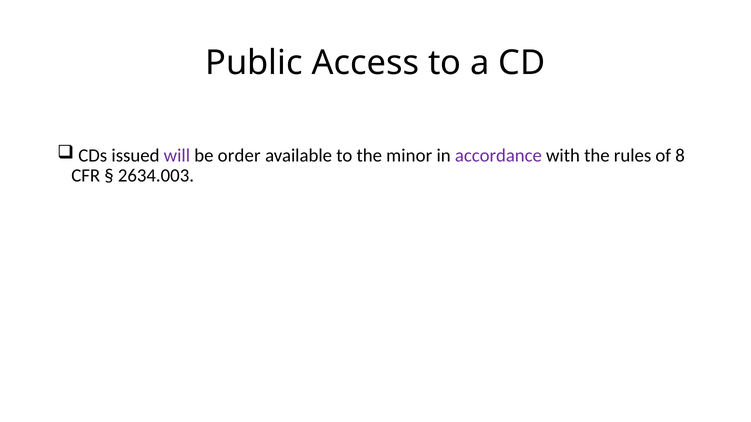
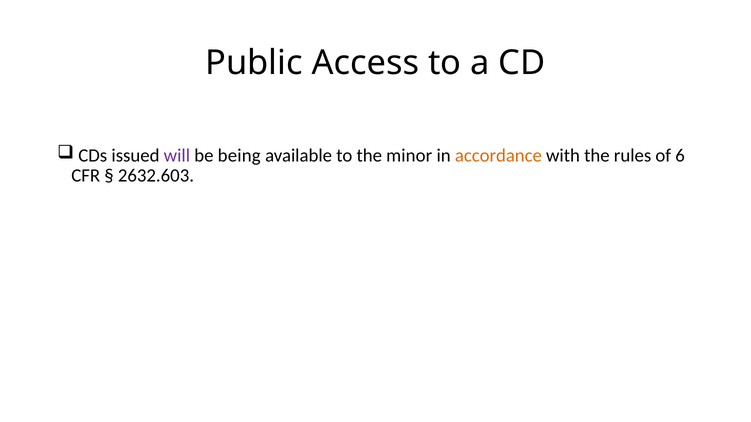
order: order -> being
accordance colour: purple -> orange
8: 8 -> 6
2634.003: 2634.003 -> 2632.603
